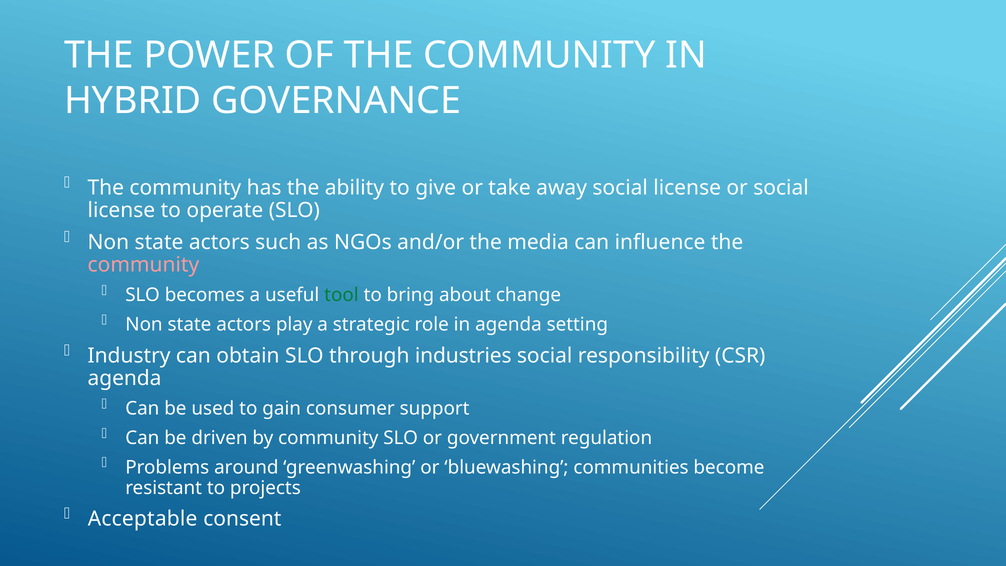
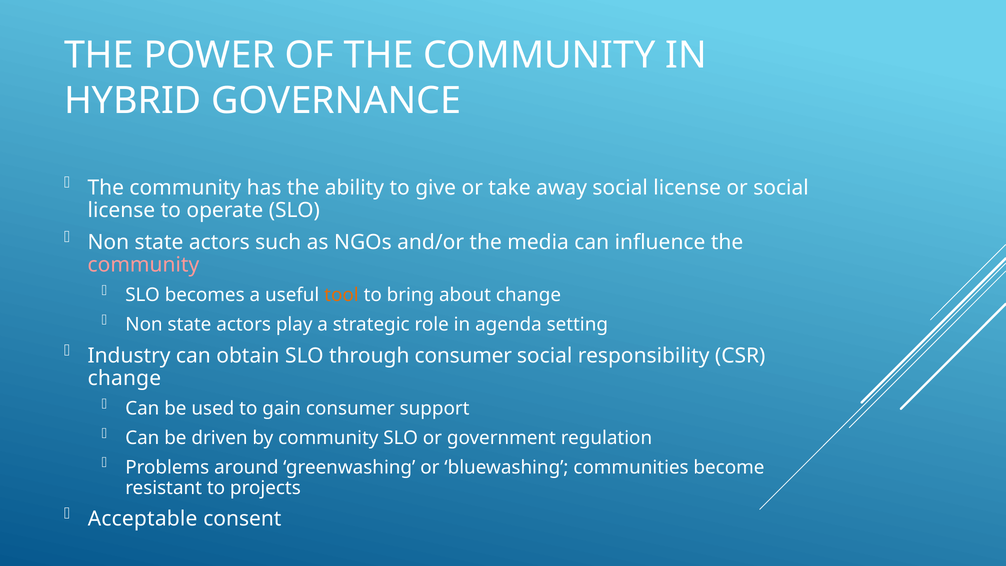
tool colour: green -> orange
through industries: industries -> consumer
agenda at (125, 378): agenda -> change
